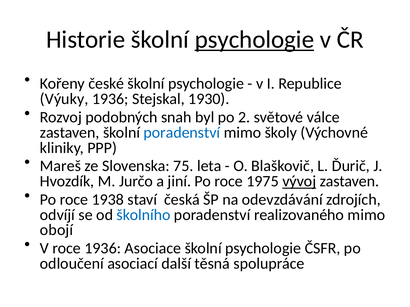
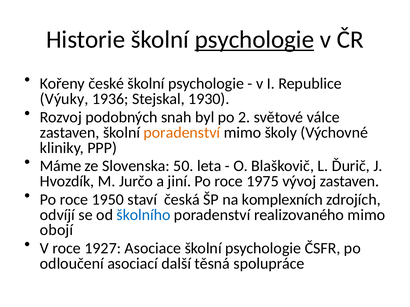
poradenství at (182, 133) colour: blue -> orange
Mareš: Mareš -> Máme
75: 75 -> 50
vývoj underline: present -> none
1938: 1938 -> 1950
odevzdávání: odevzdávání -> komplexních
roce 1936: 1936 -> 1927
